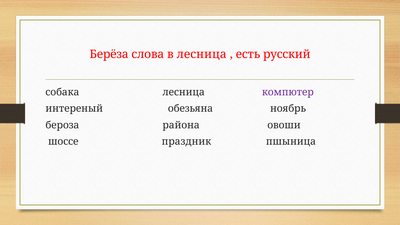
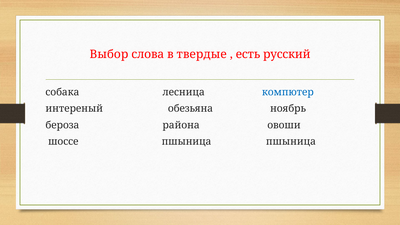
Берёза: Берёза -> Выбор
в лесница: лесница -> твердые
компютер colour: purple -> blue
шоссе праздник: праздник -> пшыница
